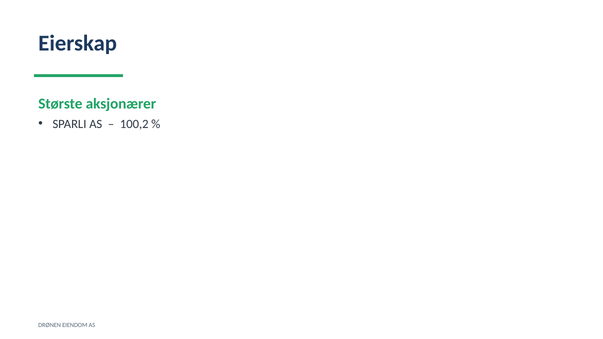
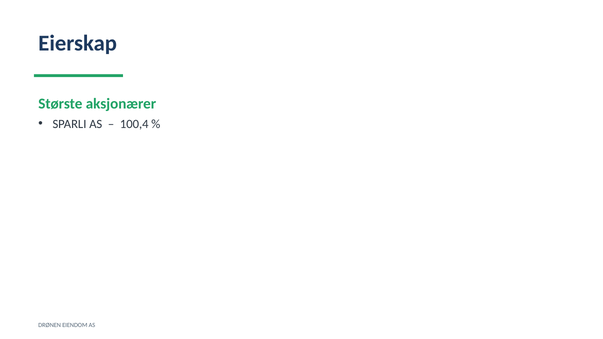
100,2: 100,2 -> 100,4
